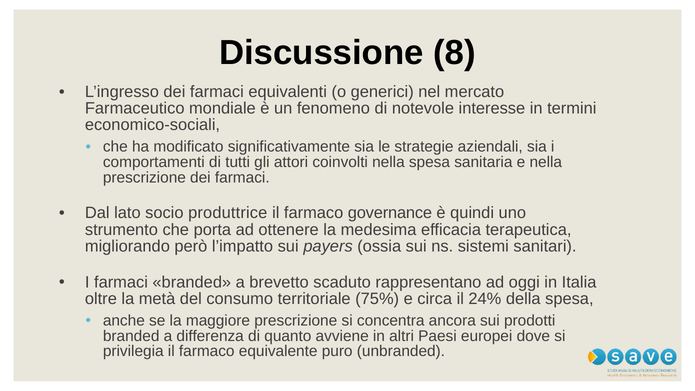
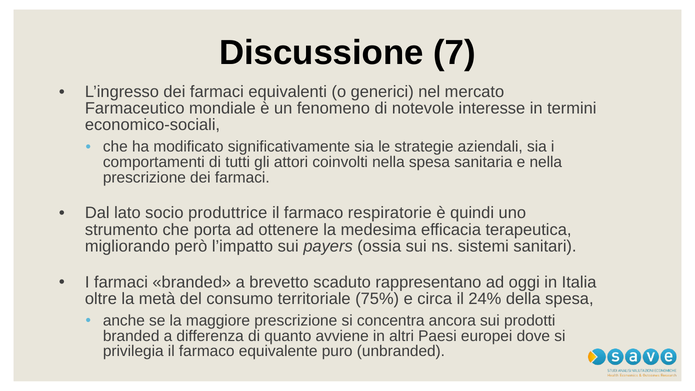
8: 8 -> 7
governance: governance -> respiratorie
